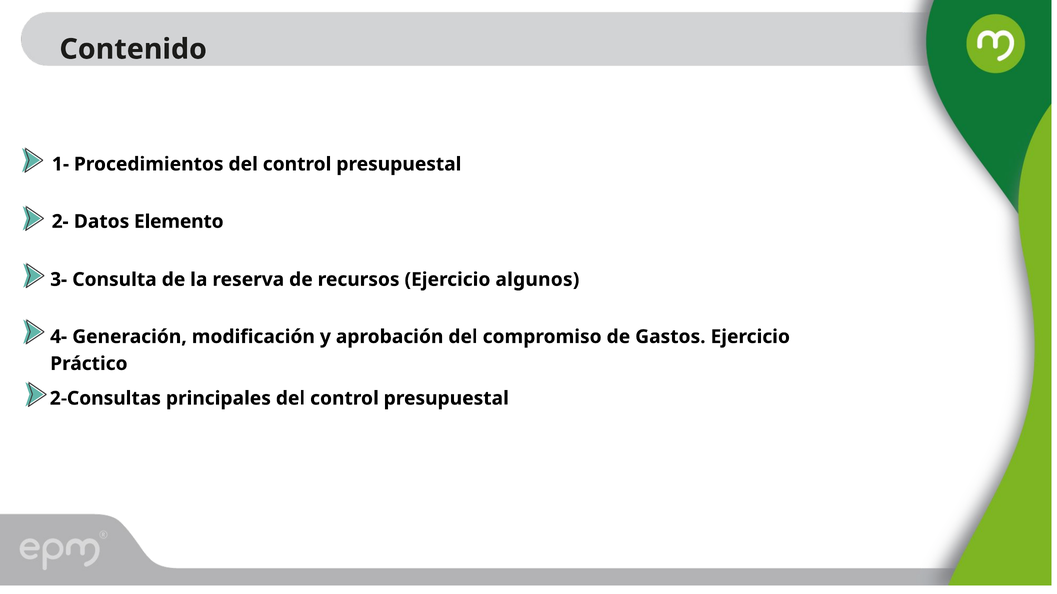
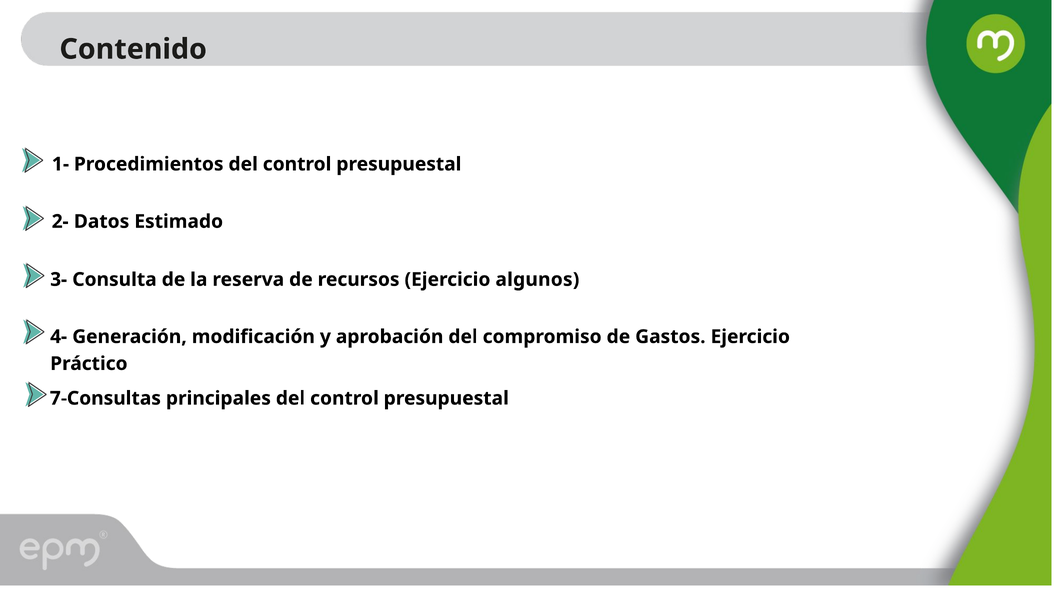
Elemento: Elemento -> Estimado
2-Consultas: 2-Consultas -> 7-Consultas
